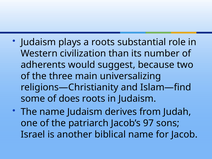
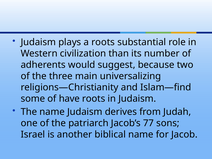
does: does -> have
97: 97 -> 77
